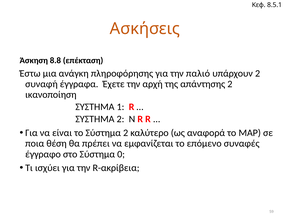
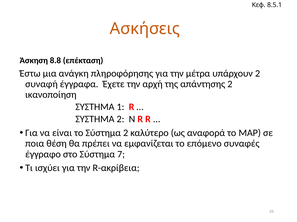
παλιό: παλιό -> μέτρα
0: 0 -> 7
